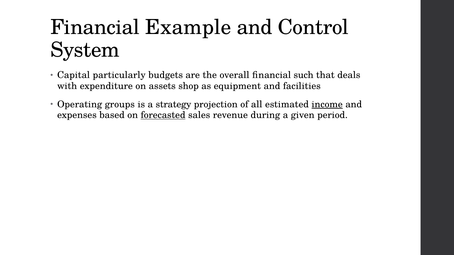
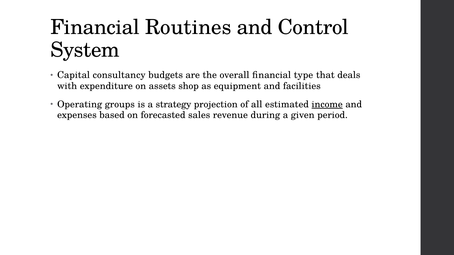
Example: Example -> Routines
particularly: particularly -> consultancy
such: such -> type
forecasted underline: present -> none
